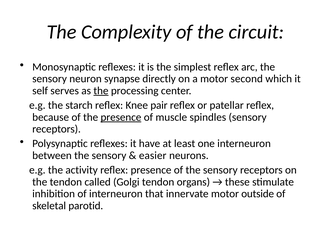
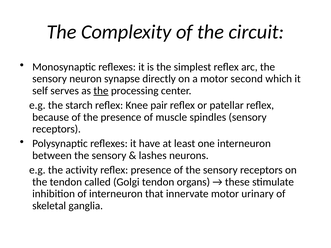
presence at (121, 117) underline: present -> none
easier: easier -> lashes
outside: outside -> urinary
parotid: parotid -> ganglia
